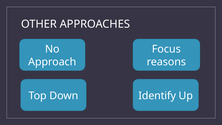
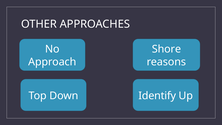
Focus: Focus -> Shore
